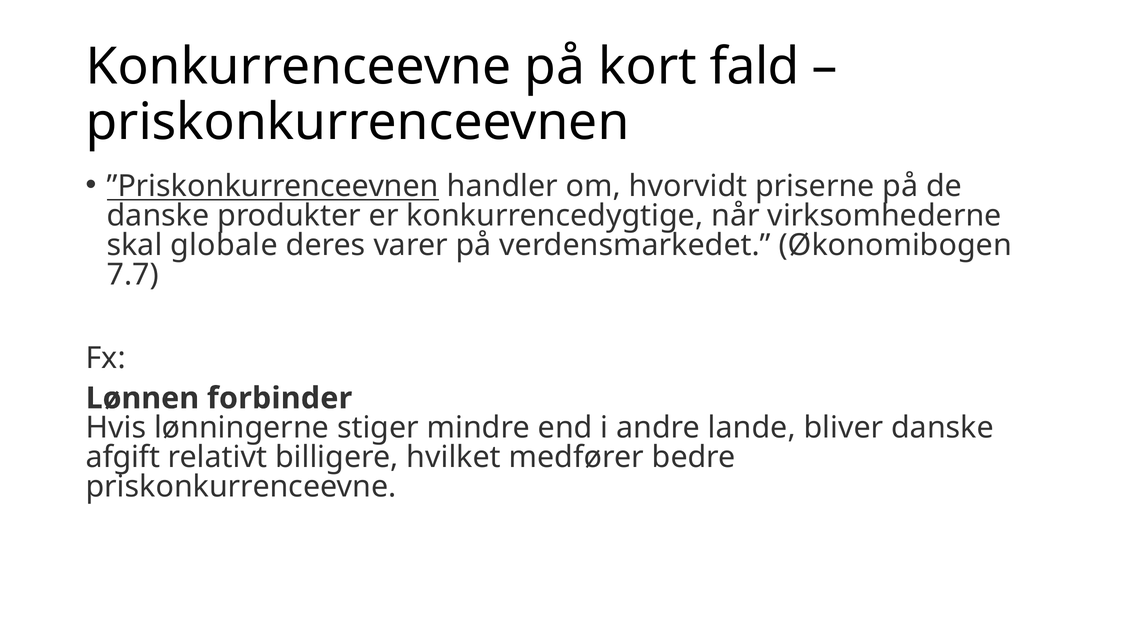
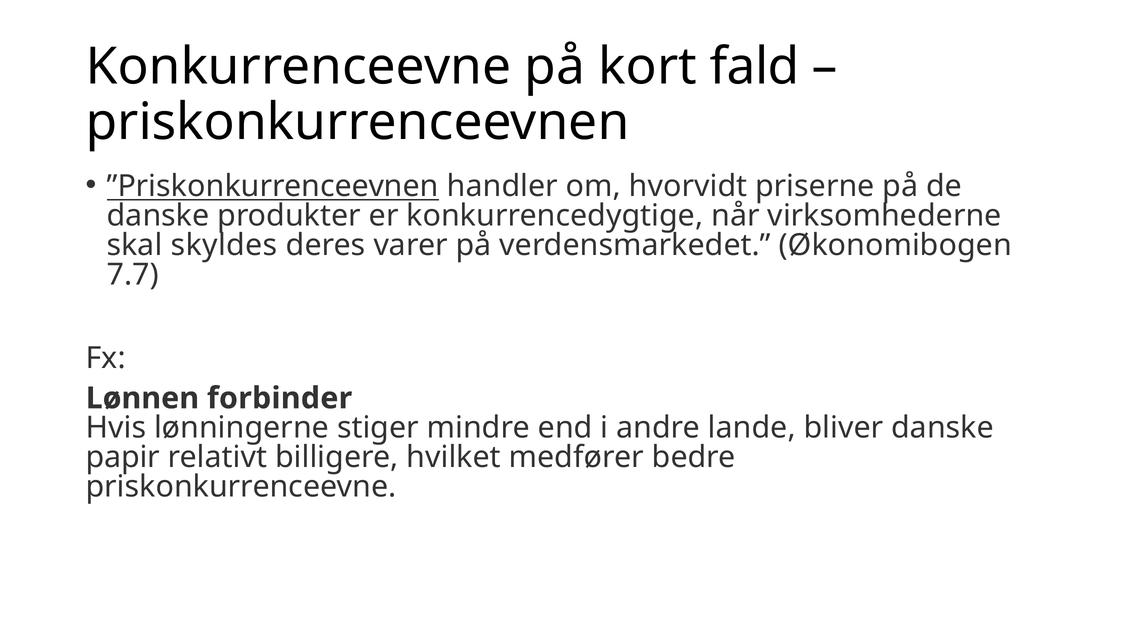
globale: globale -> skyldes
afgift: afgift -> papir
